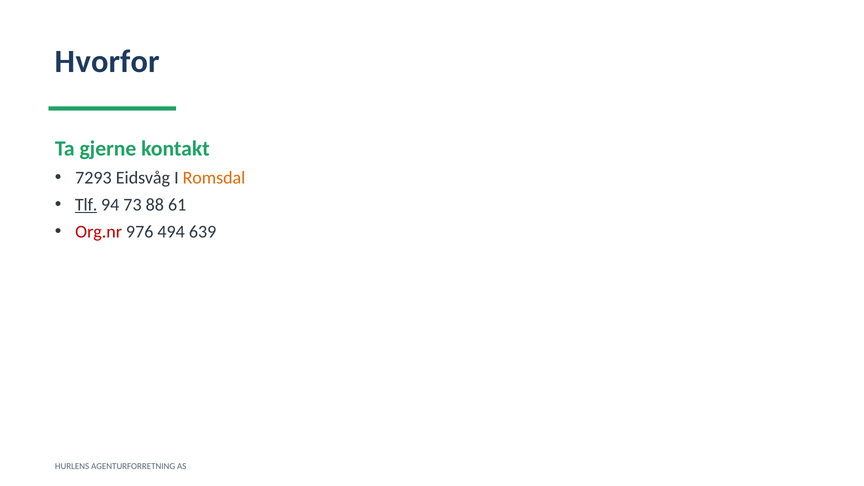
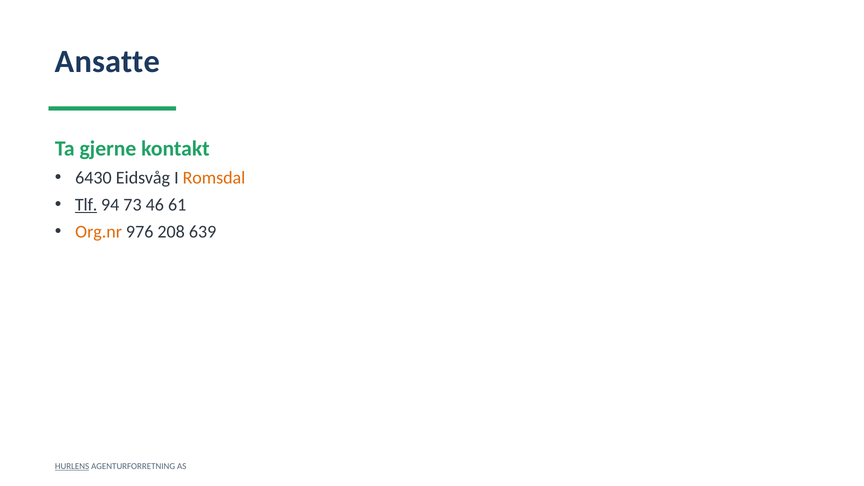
Hvorfor: Hvorfor -> Ansatte
7293: 7293 -> 6430
88: 88 -> 46
Org.nr colour: red -> orange
494: 494 -> 208
HURLENS underline: none -> present
